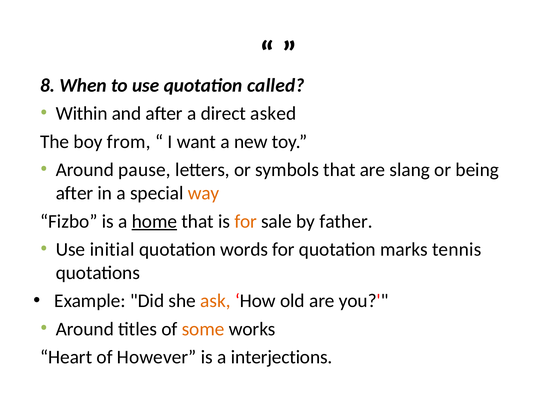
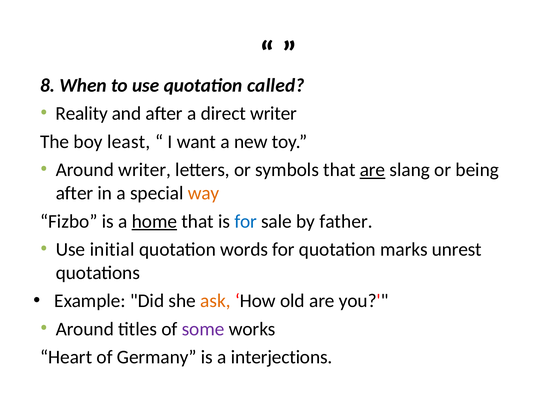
Within: Within -> Reality
direct asked: asked -> writer
from: from -> least
Around pause: pause -> writer
are at (373, 170) underline: none -> present
for at (246, 221) colour: orange -> blue
tennis: tennis -> unrest
some colour: orange -> purple
However: However -> Germany
